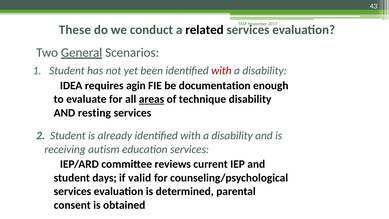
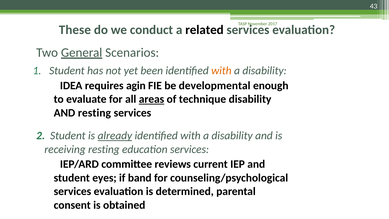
with at (221, 71) colour: red -> orange
documentation: documentation -> developmental
already underline: none -> present
receiving autism: autism -> resting
days: days -> eyes
valid: valid -> band
